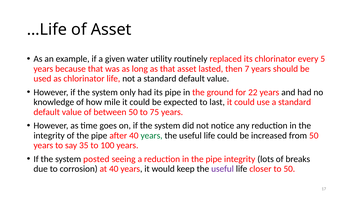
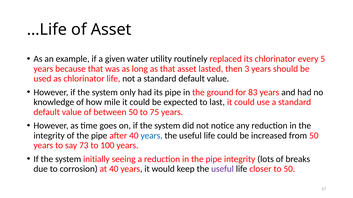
7: 7 -> 3
22: 22 -> 83
years at (152, 136) colour: green -> blue
35: 35 -> 73
posted: posted -> initially
